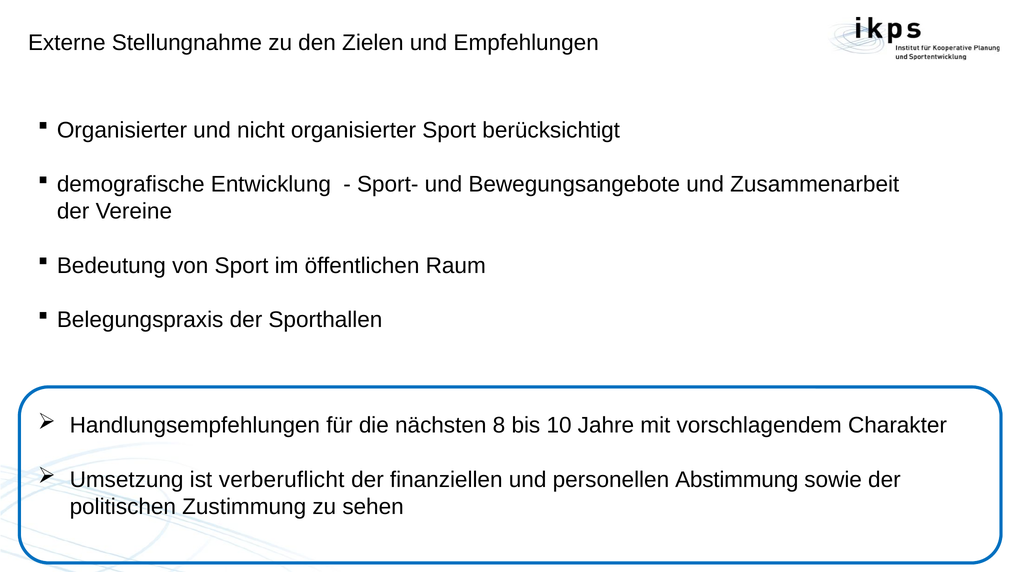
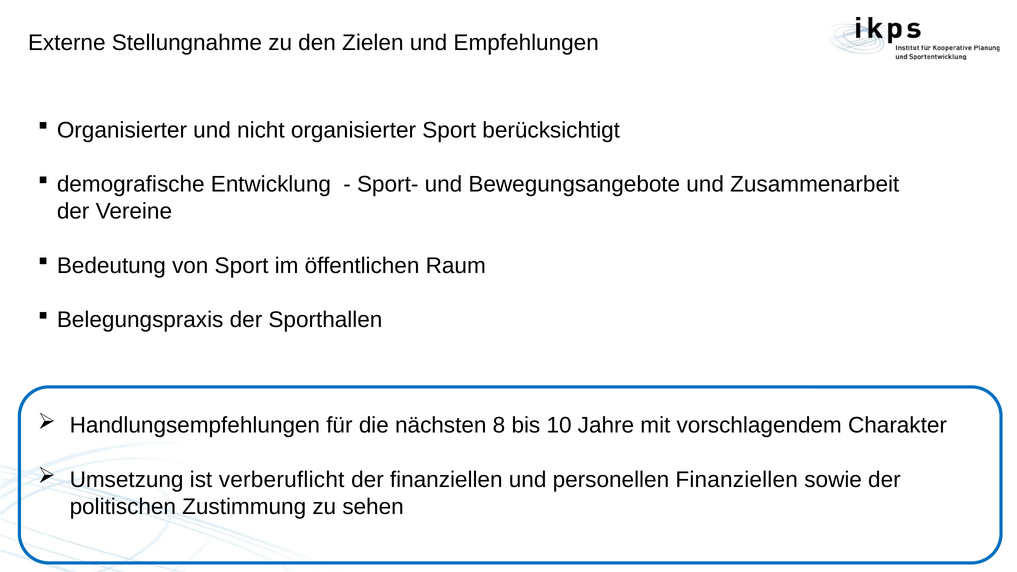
personellen Abstimmung: Abstimmung -> Finanziellen
